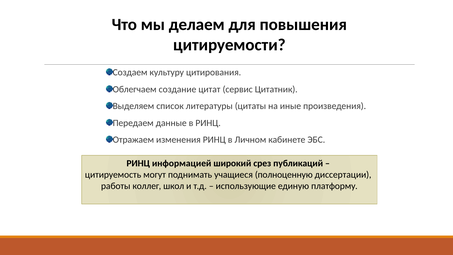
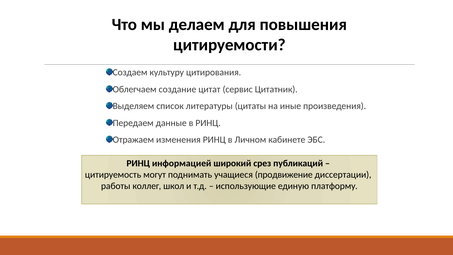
полноценную: полноценную -> продвижение
